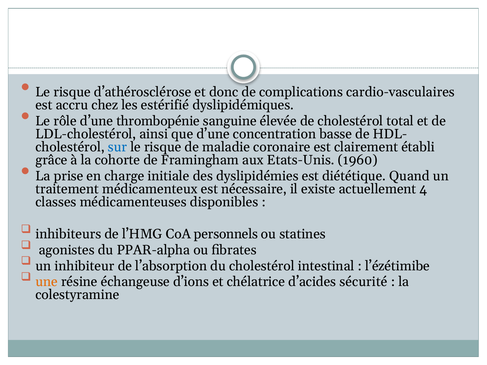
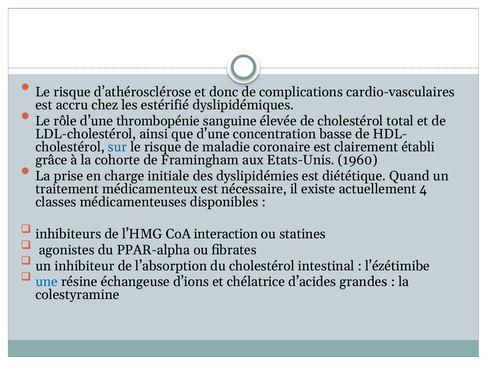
personnels: personnels -> interaction
une colour: orange -> blue
sécurité: sécurité -> grandes
